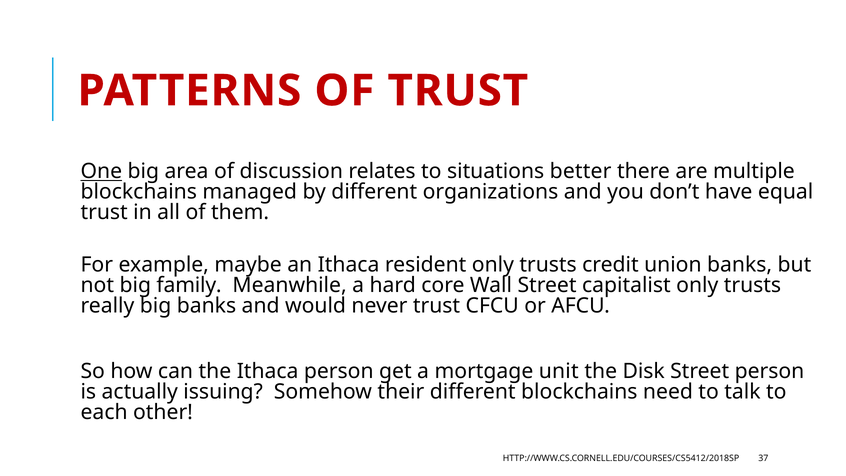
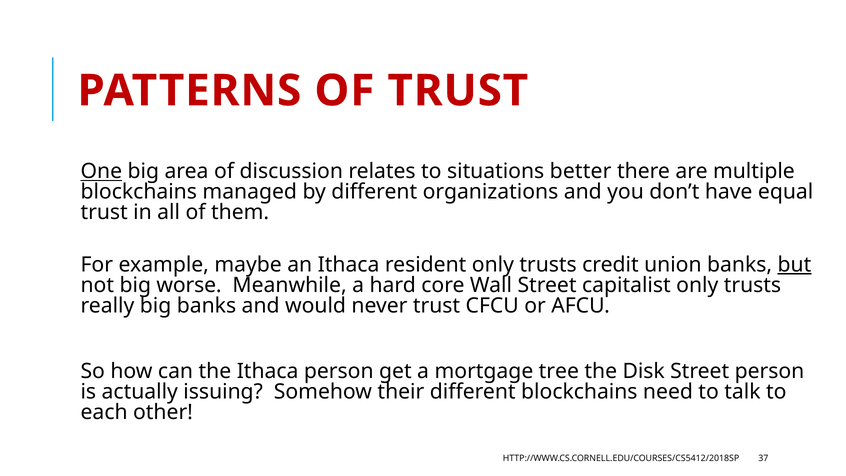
but underline: none -> present
family: family -> worse
unit: unit -> tree
